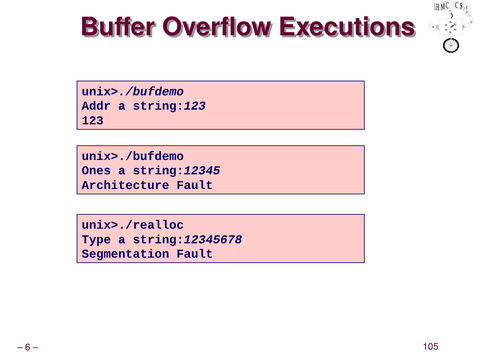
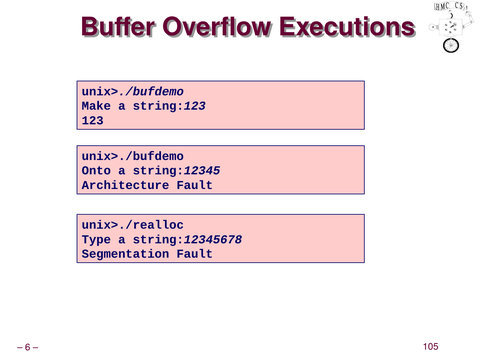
Addr: Addr -> Make
Ones: Ones -> Onto
